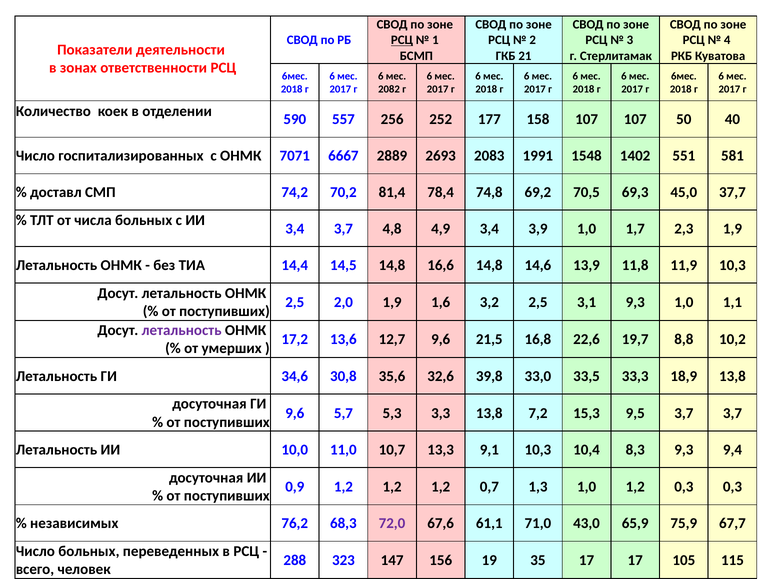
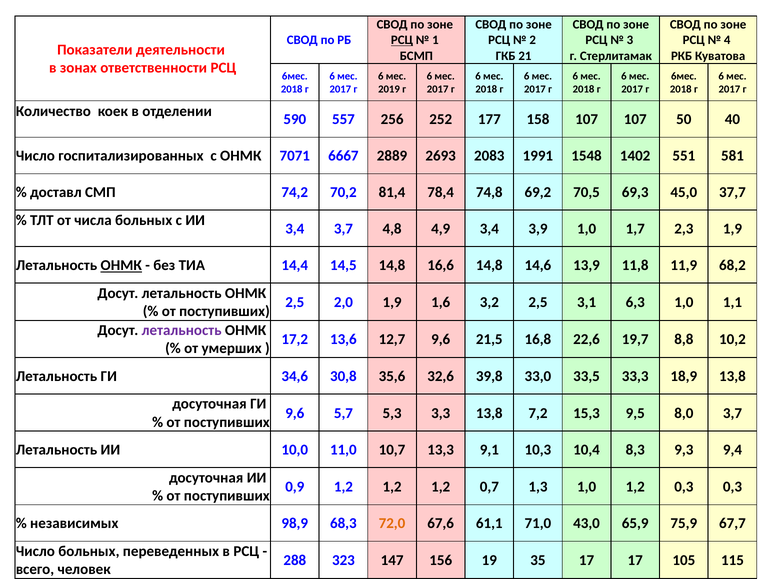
2082: 2082 -> 2019
ОНМК at (121, 265) underline: none -> present
11,9 10,3: 10,3 -> 68,2
3,1 9,3: 9,3 -> 6,3
9,5 3,7: 3,7 -> 8,0
76,2: 76,2 -> 98,9
72,0 colour: purple -> orange
